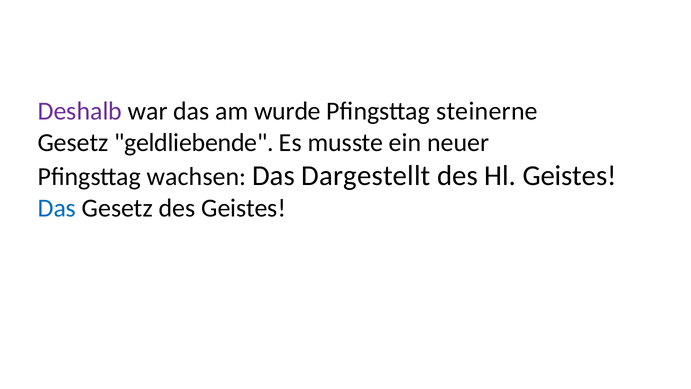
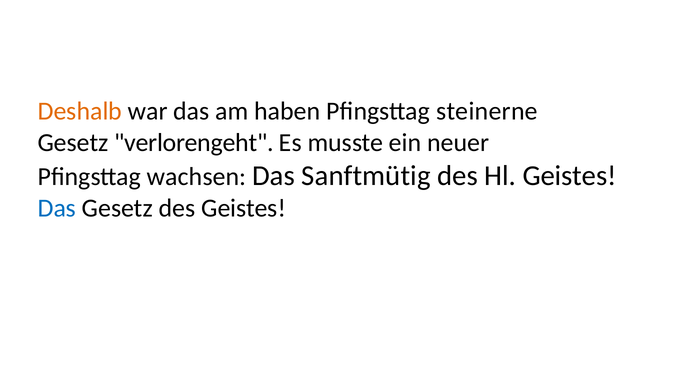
Deshalb colour: purple -> orange
wurde: wurde -> haben
geldliebende: geldliebende -> verlorengeht
Dargestellt: Dargestellt -> Sanftmütig
